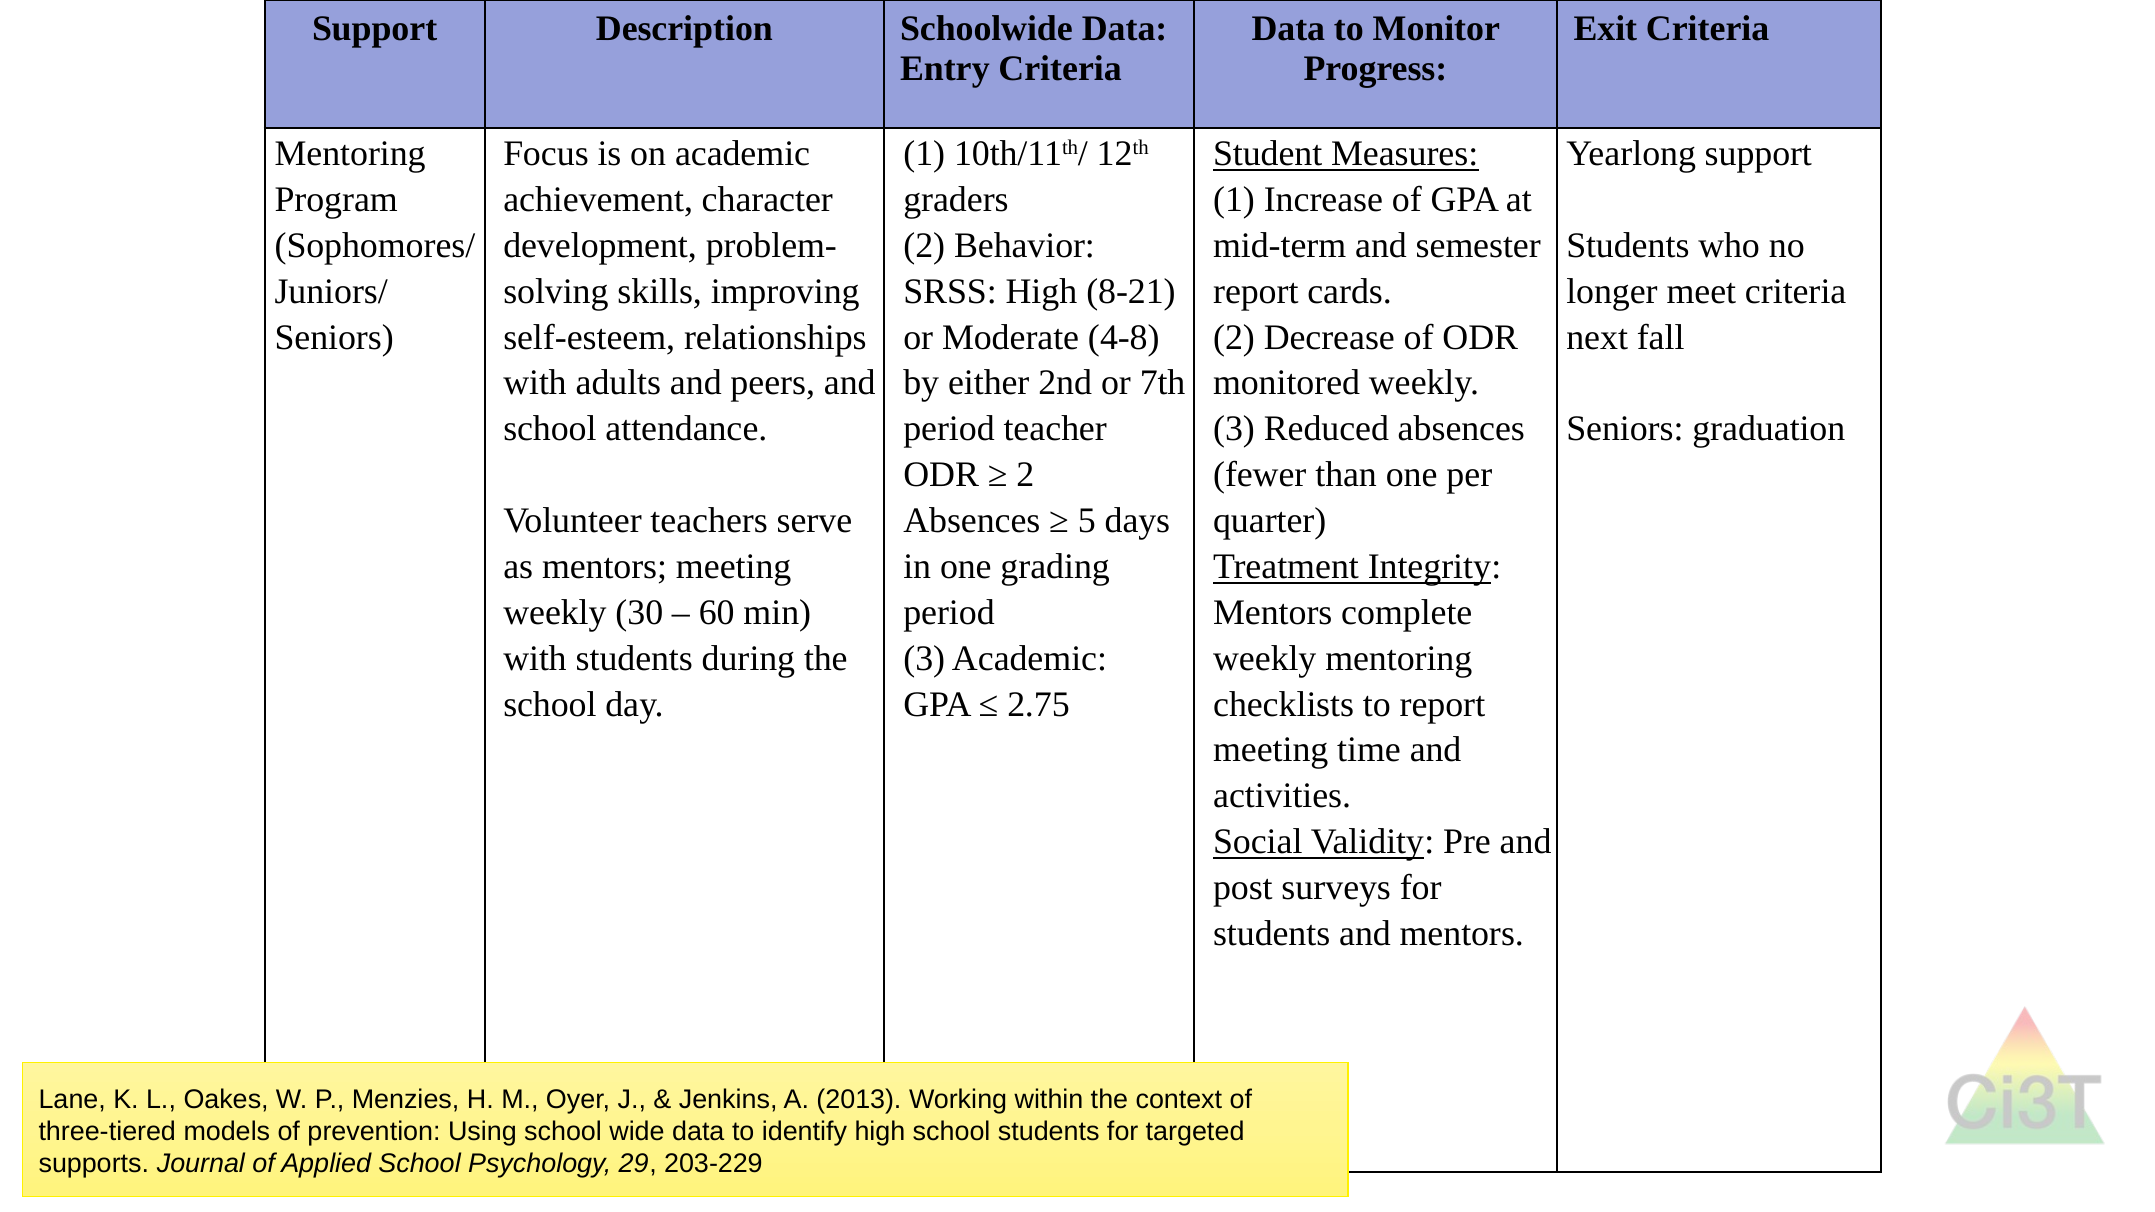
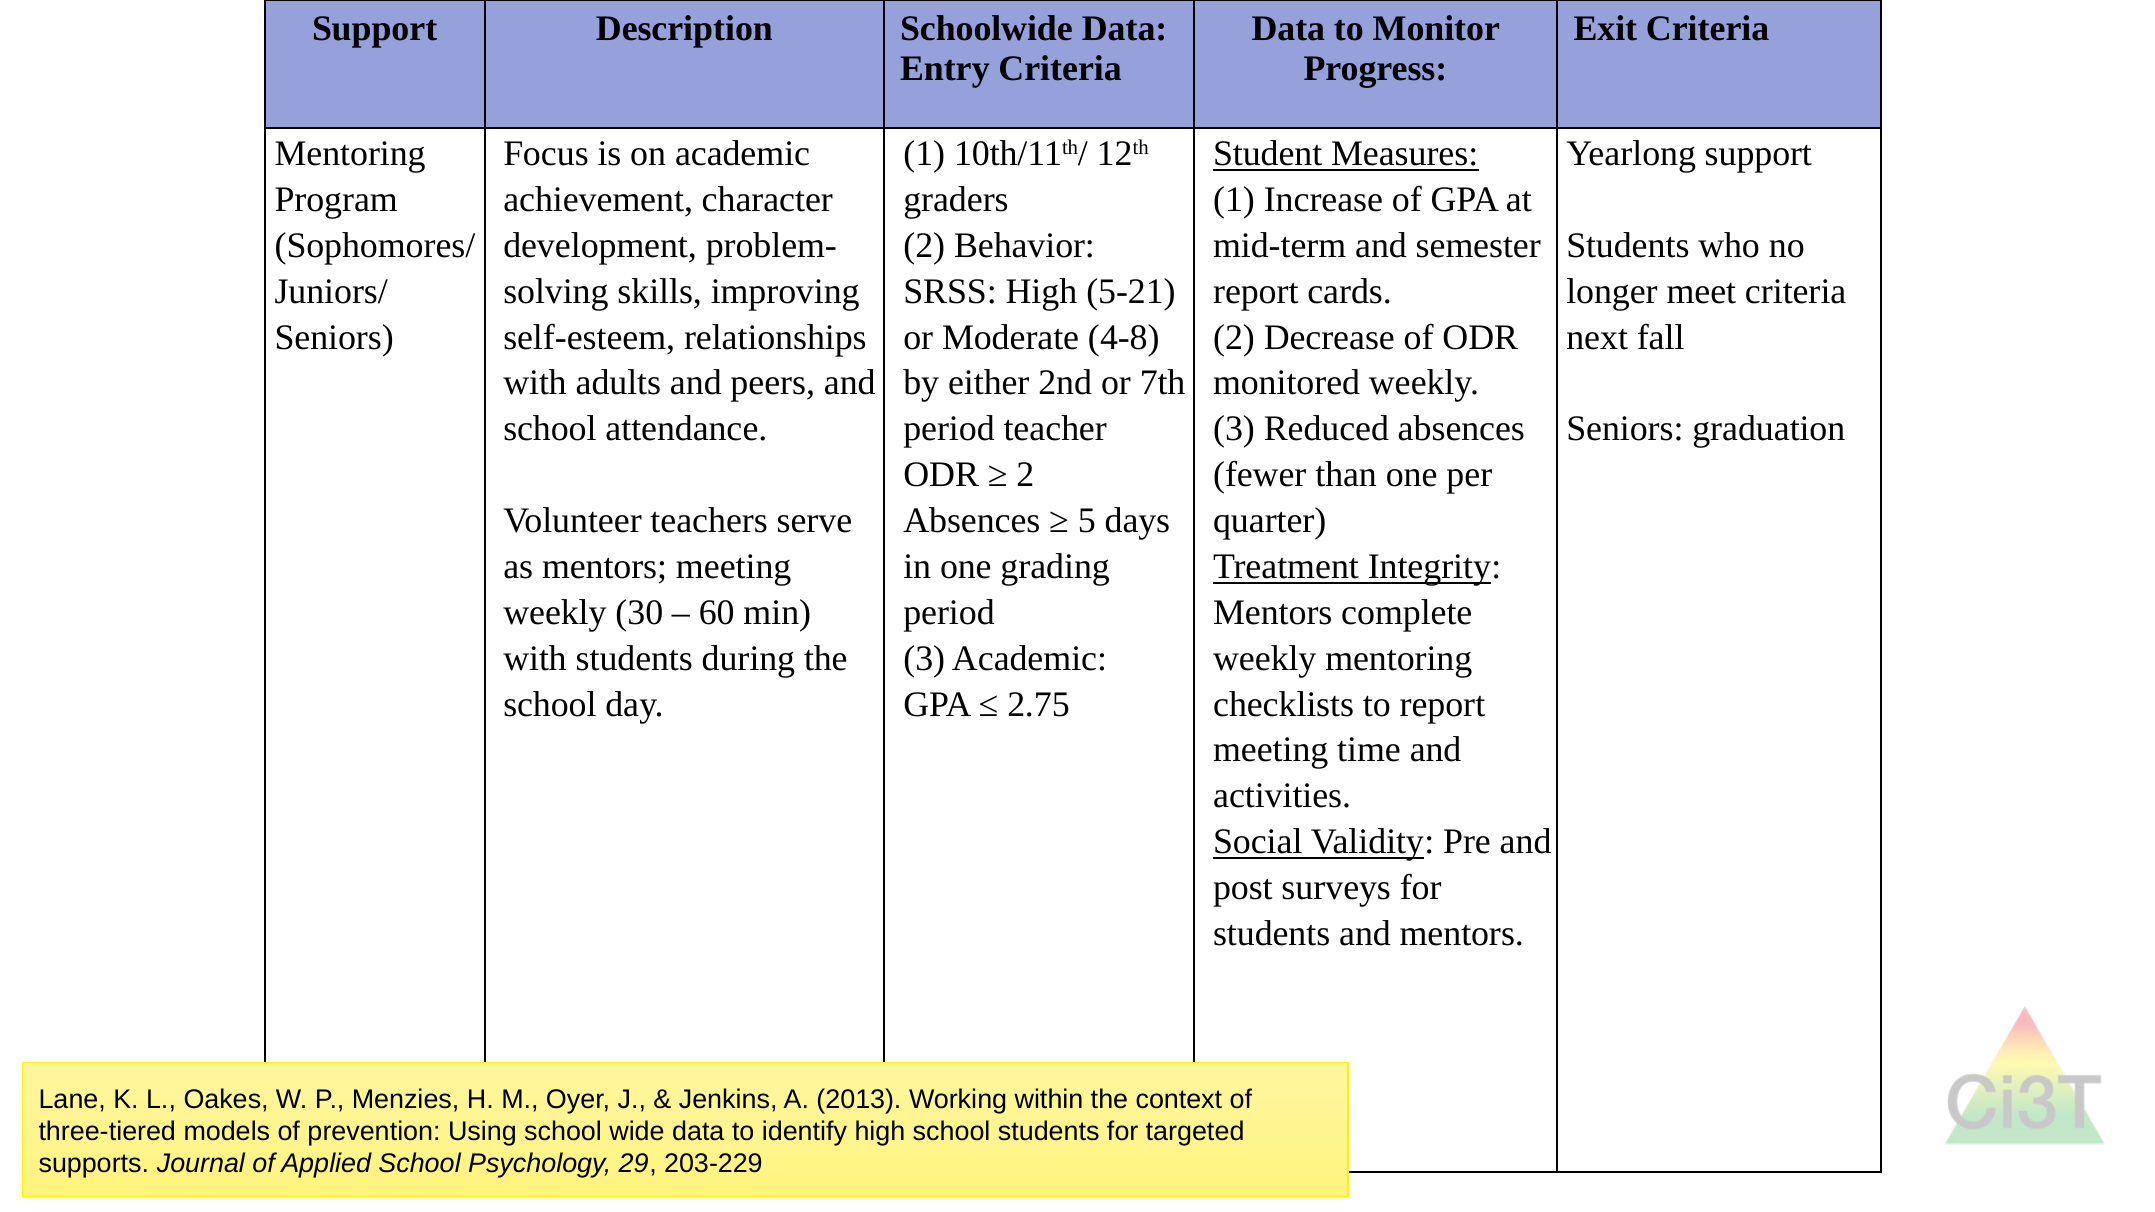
8-21: 8-21 -> 5-21
